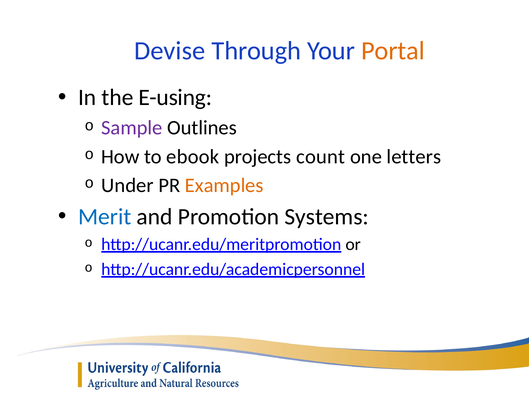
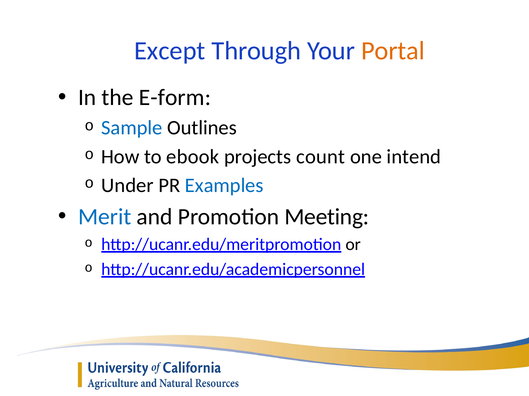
Devise: Devise -> Except
E-using: E-using -> E-form
Sample colour: purple -> blue
letters: letters -> intend
Examples colour: orange -> blue
Systems: Systems -> Meeting
